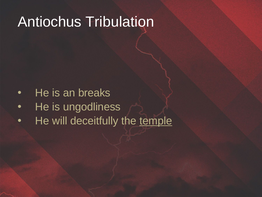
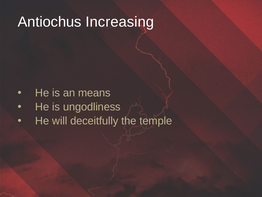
Tribulation: Tribulation -> Increasing
breaks: breaks -> means
temple underline: present -> none
